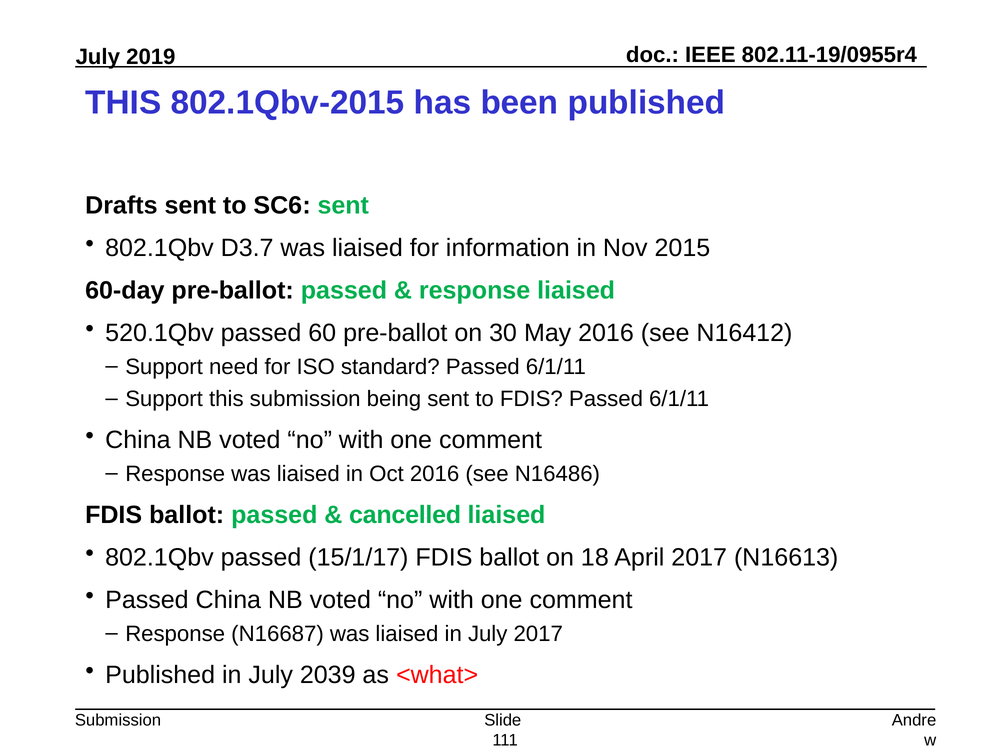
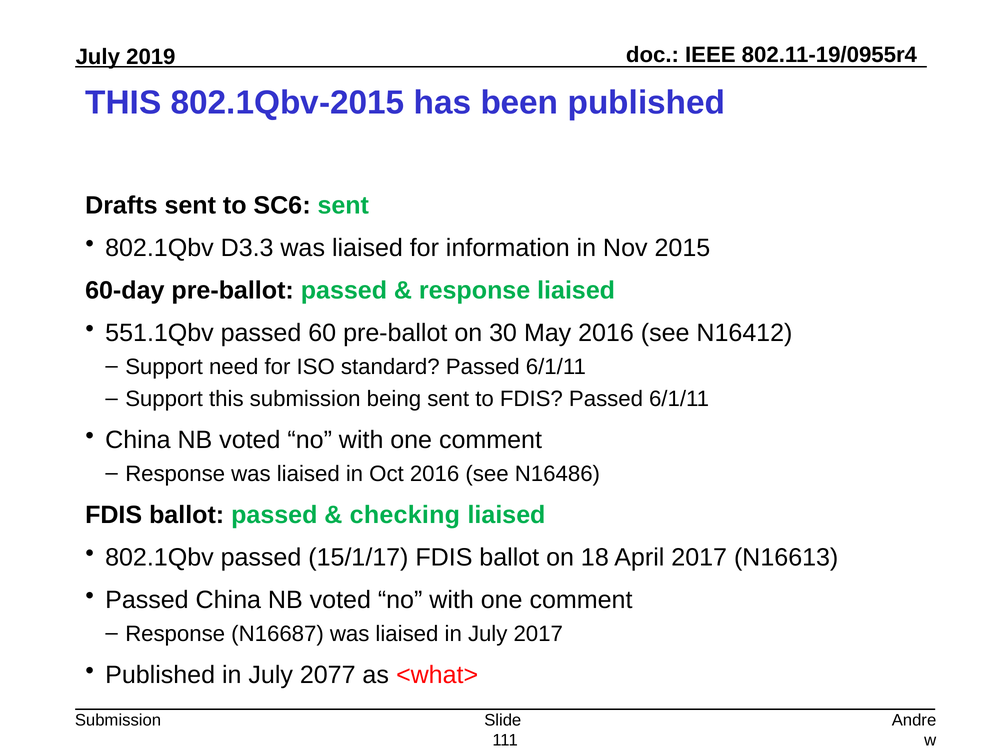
D3.7: D3.7 -> D3.3
520.1Qbv: 520.1Qbv -> 551.1Qbv
cancelled: cancelled -> checking
2039: 2039 -> 2077
